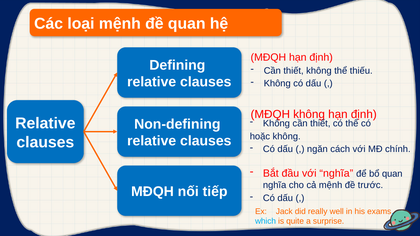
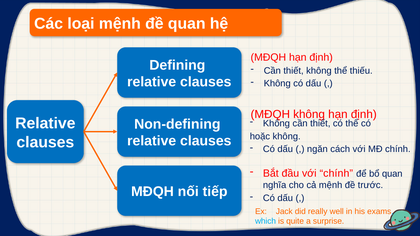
với nghĩa: nghĩa -> chính
